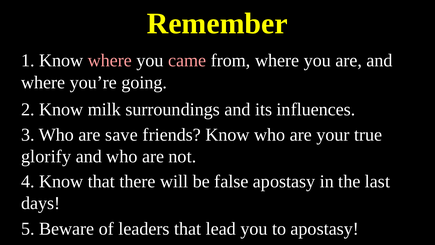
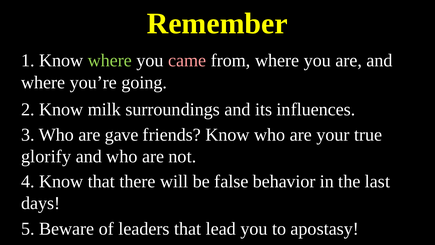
where at (110, 61) colour: pink -> light green
save: save -> gave
false apostasy: apostasy -> behavior
